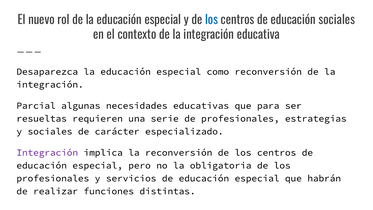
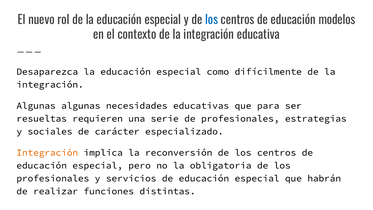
educación sociales: sociales -> modelos
como reconversión: reconversión -> difícilmente
Parcial at (36, 106): Parcial -> Algunas
Integración at (47, 152) colour: purple -> orange
